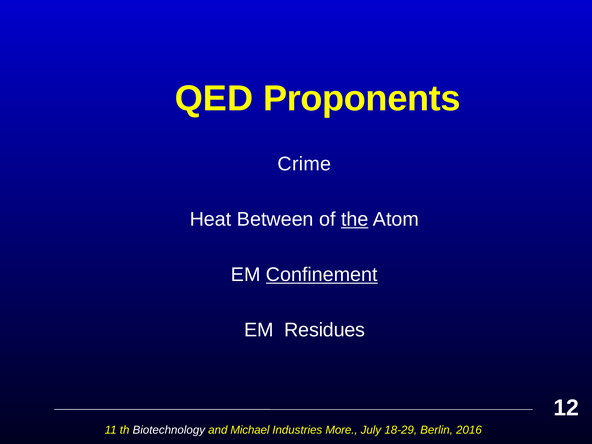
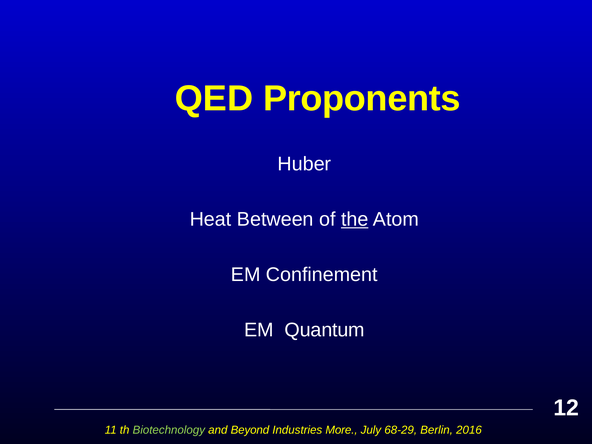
Crime: Crime -> Huber
Confinement underline: present -> none
Residues: Residues -> Quantum
Biotechnology colour: white -> light green
Michael: Michael -> Beyond
18-29: 18-29 -> 68-29
